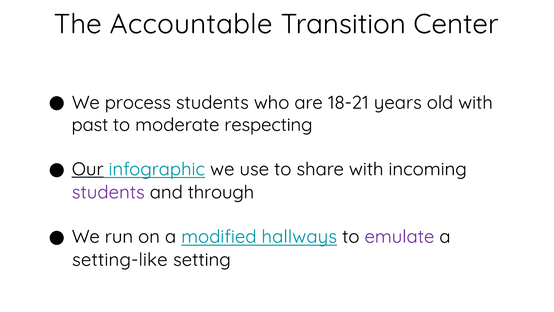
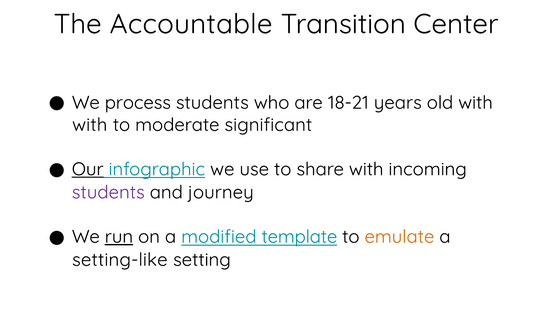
past at (90, 125): past -> with
respecting: respecting -> significant
through: through -> journey
run underline: none -> present
hallways: hallways -> template
emulate colour: purple -> orange
